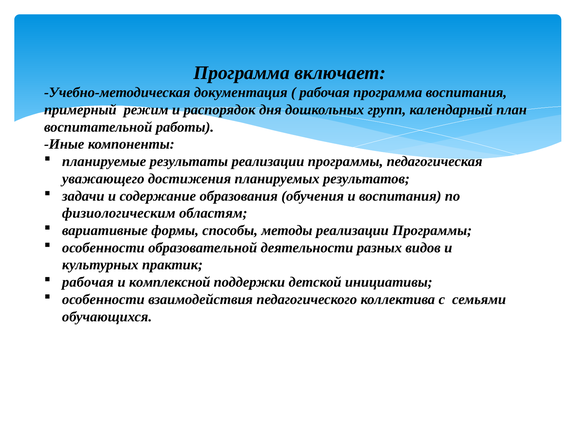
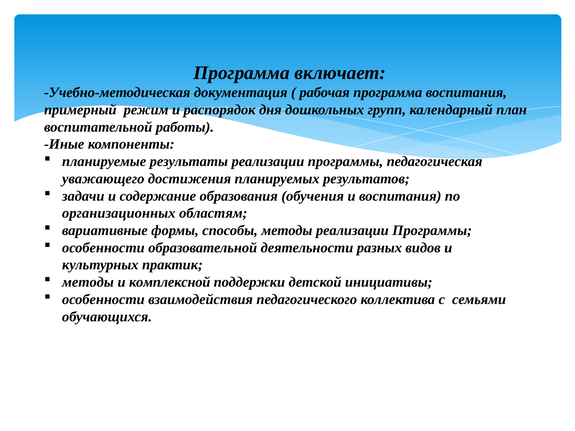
физиологическим: физиологическим -> организационных
рабочая at (88, 282): рабочая -> методы
